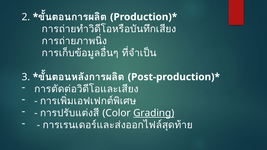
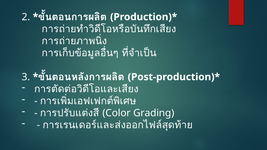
Grading underline: present -> none
